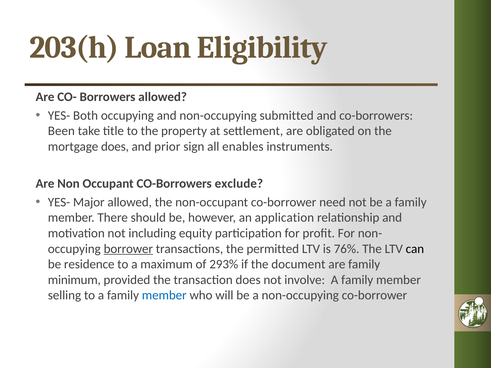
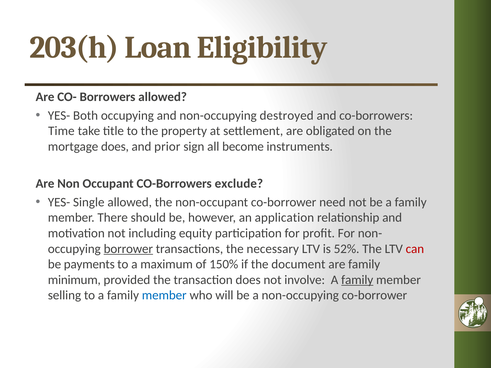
submitted: submitted -> destroyed
Been: Been -> Time
enables: enables -> become
Major: Major -> Single
permitted: permitted -> necessary
76%: 76% -> 52%
can colour: black -> red
residence: residence -> payments
293%: 293% -> 150%
family at (357, 280) underline: none -> present
